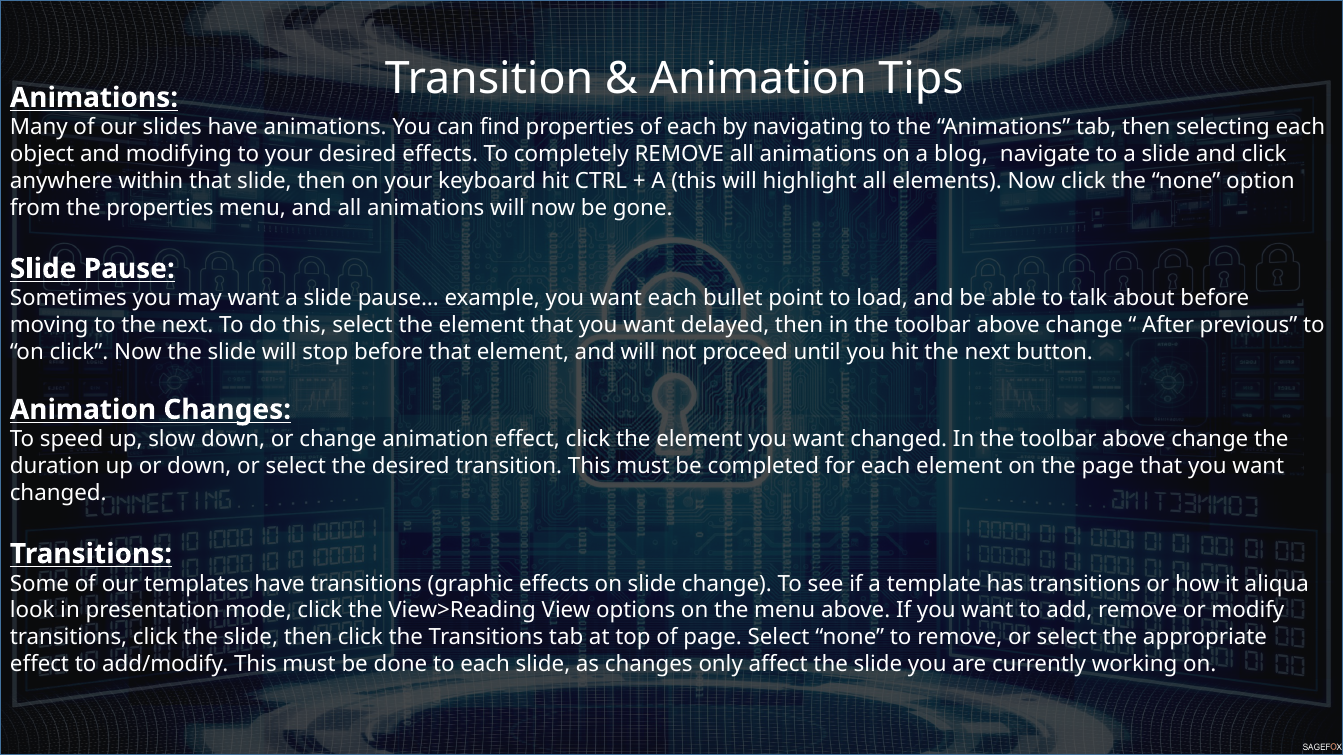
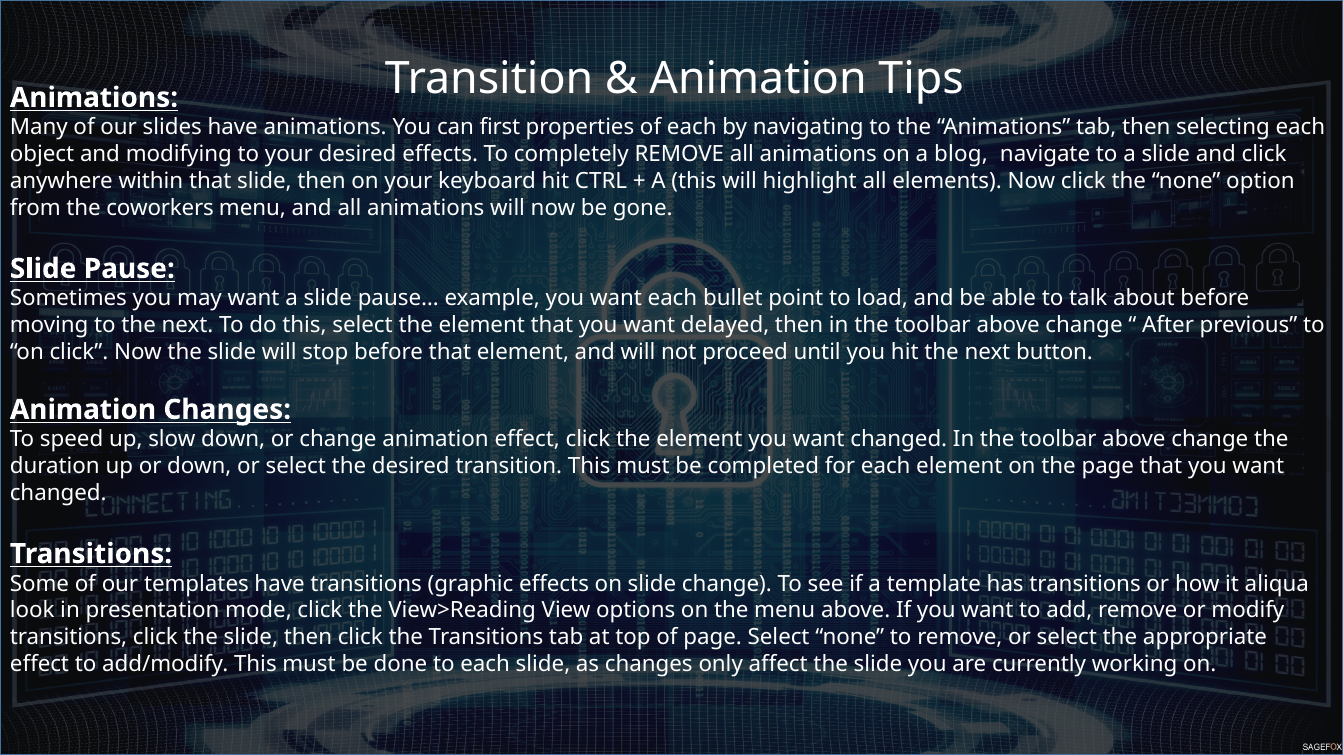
find: find -> first
the properties: properties -> coworkers
